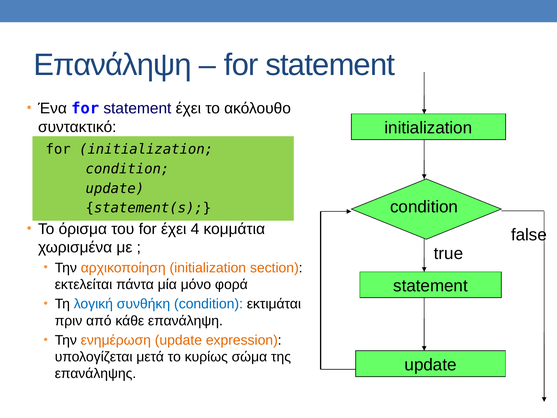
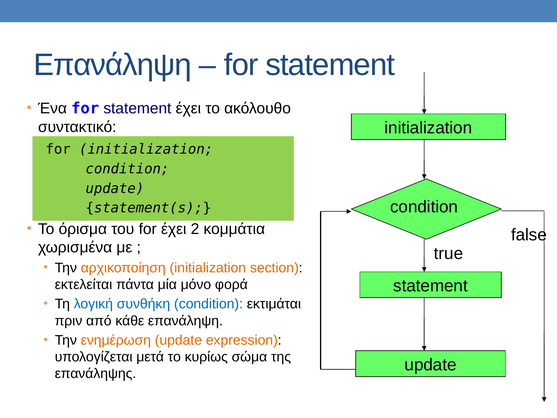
4: 4 -> 2
